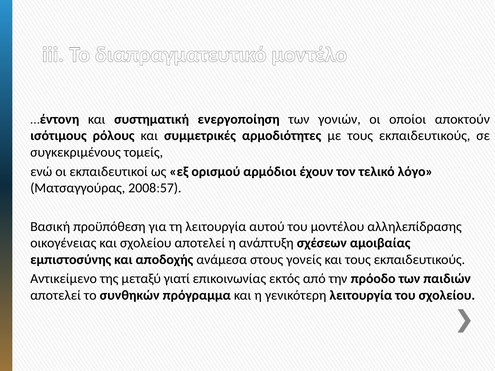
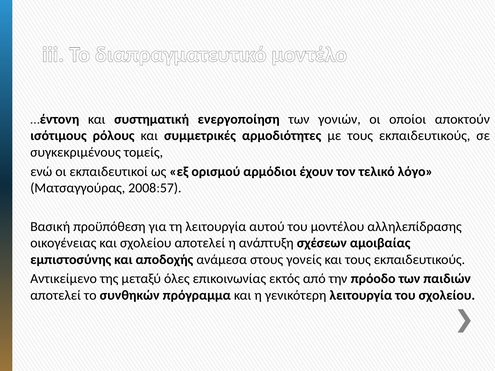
γιατί: γιατί -> όλες
